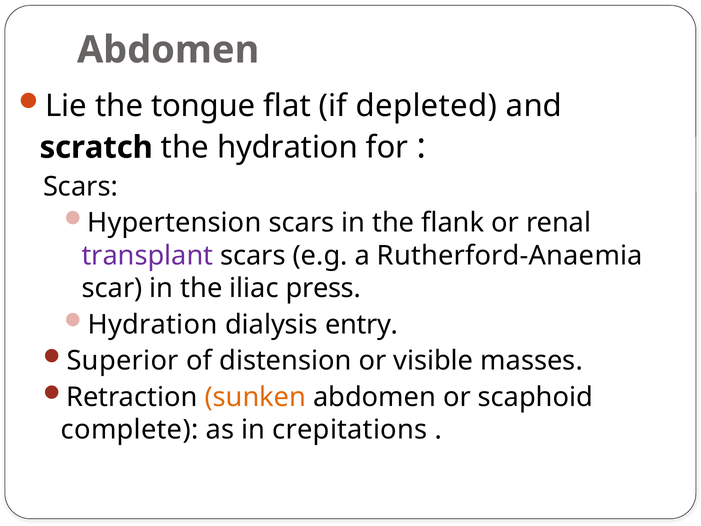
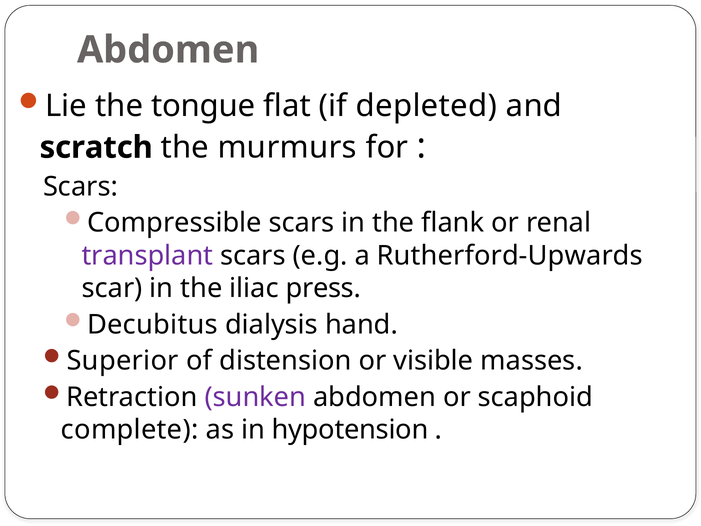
the hydration: hydration -> murmurs
Hypertension: Hypertension -> Compressible
Rutherford-Anaemia: Rutherford-Anaemia -> Rutherford-Upwards
Hydration at (152, 324): Hydration -> Decubitus
entry: entry -> hand
sunken colour: orange -> purple
crepitations: crepitations -> hypotension
